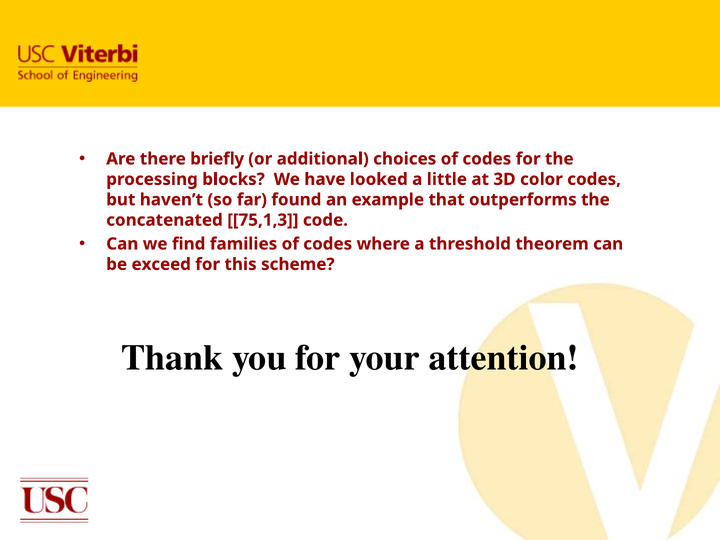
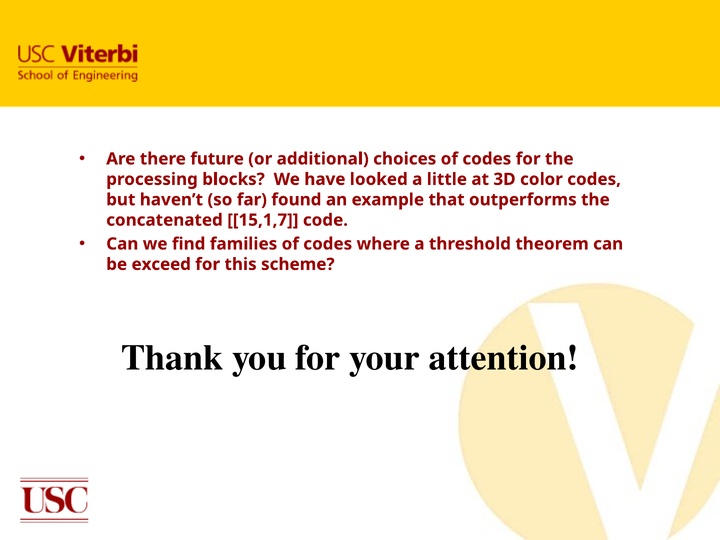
briefly: briefly -> future
75,1,3: 75,1,3 -> 15,1,7
